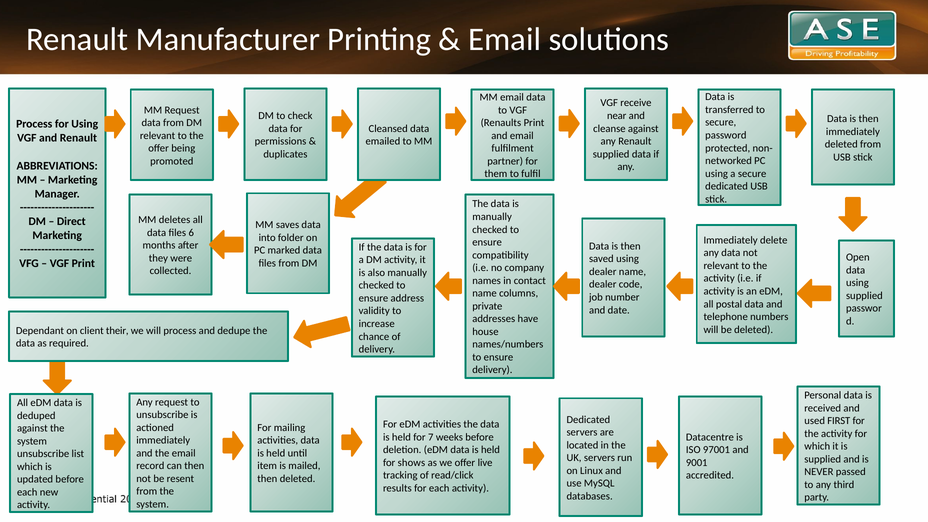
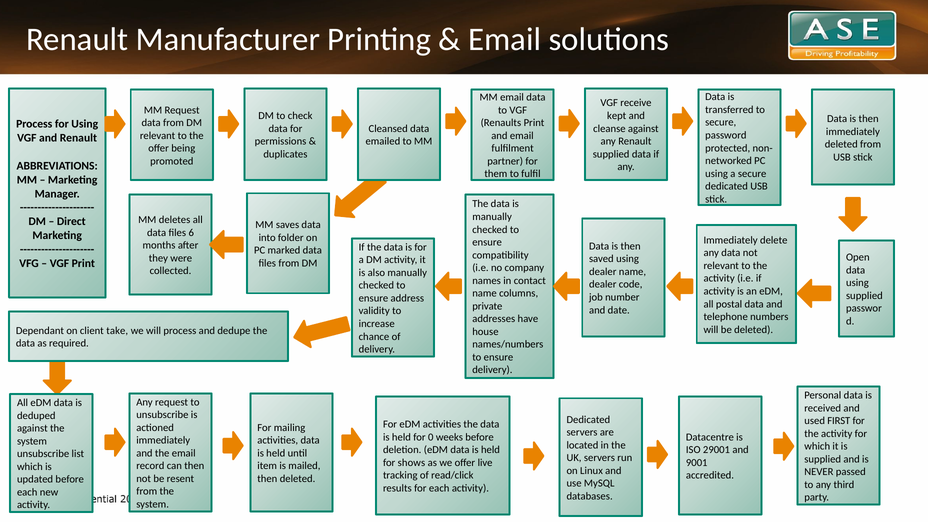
near: near -> kept
their: their -> take
7: 7 -> 0
97001: 97001 -> 29001
